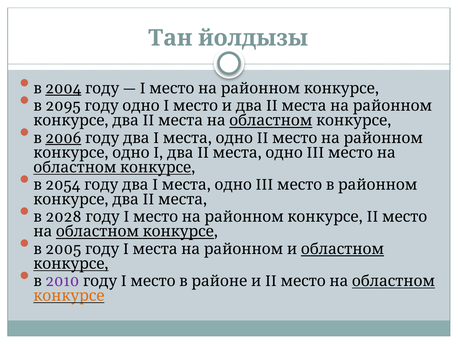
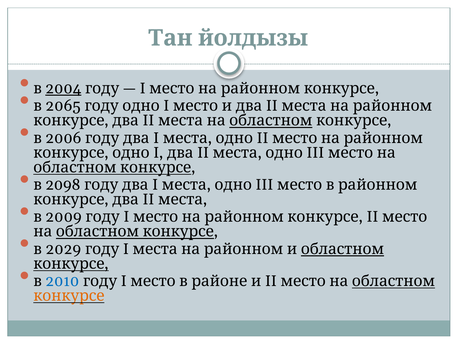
2095: 2095 -> 2065
2006 underline: present -> none
2054: 2054 -> 2098
2028: 2028 -> 2009
2005: 2005 -> 2029
2010 colour: purple -> blue
